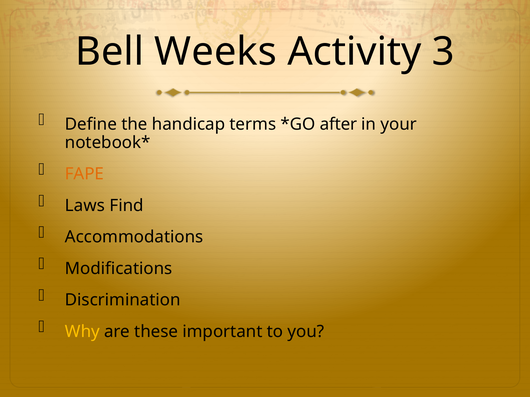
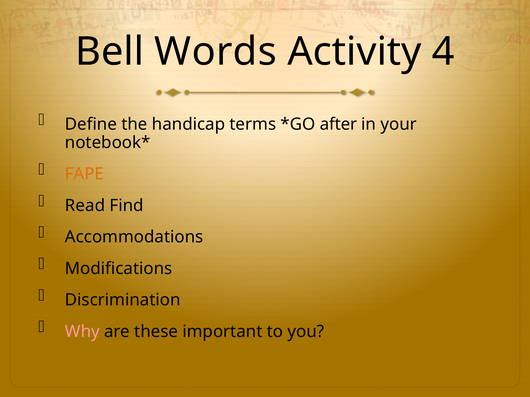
Weeks: Weeks -> Words
3: 3 -> 4
Laws: Laws -> Read
Why colour: yellow -> pink
